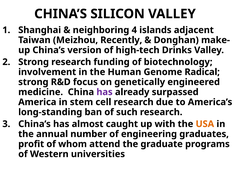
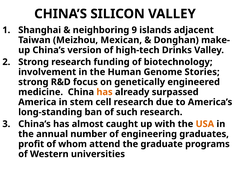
4: 4 -> 9
Recently: Recently -> Mexican
Radical: Radical -> Stories
has at (105, 92) colour: purple -> orange
